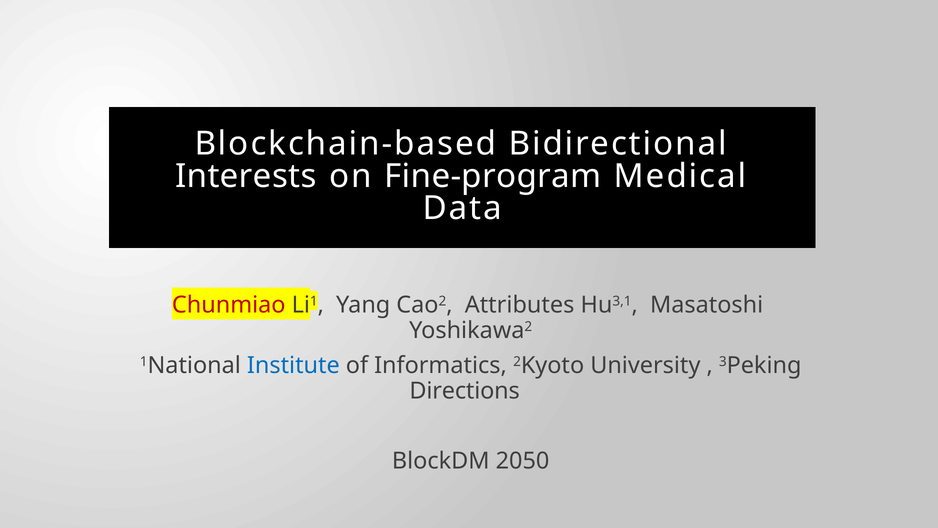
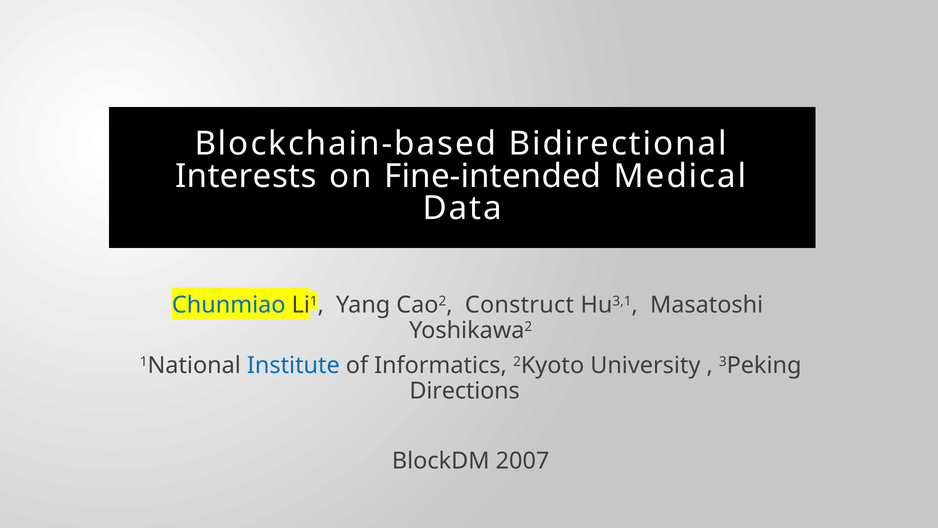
Fine-program: Fine-program -> Fine-intended
Chunmiao colour: red -> blue
Attributes: Attributes -> Construct
2050: 2050 -> 2007
